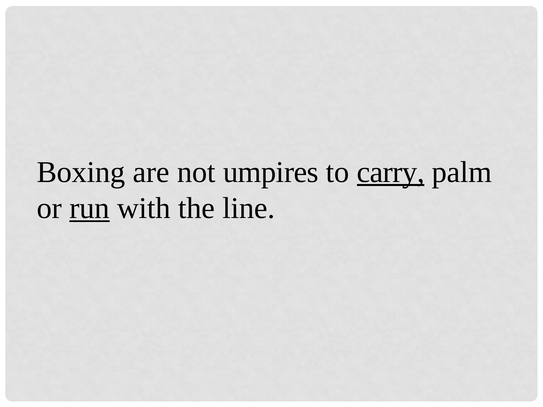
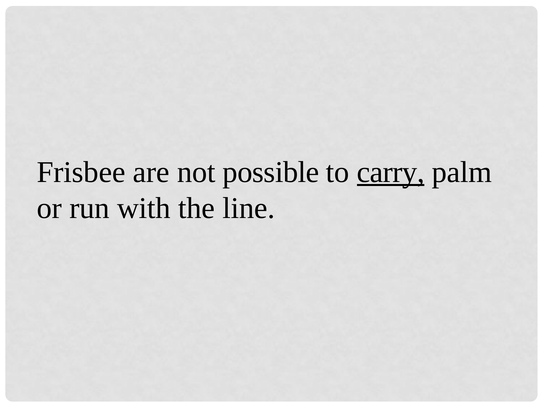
Boxing: Boxing -> Frisbee
umpires: umpires -> possible
run underline: present -> none
